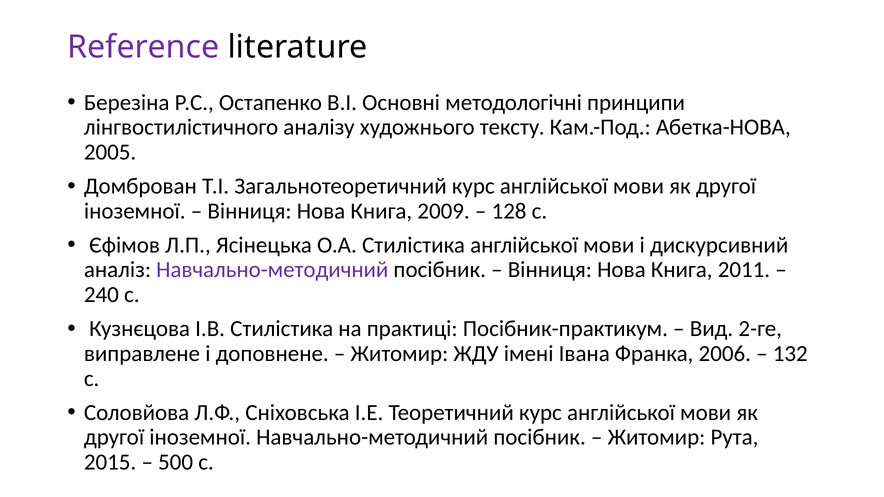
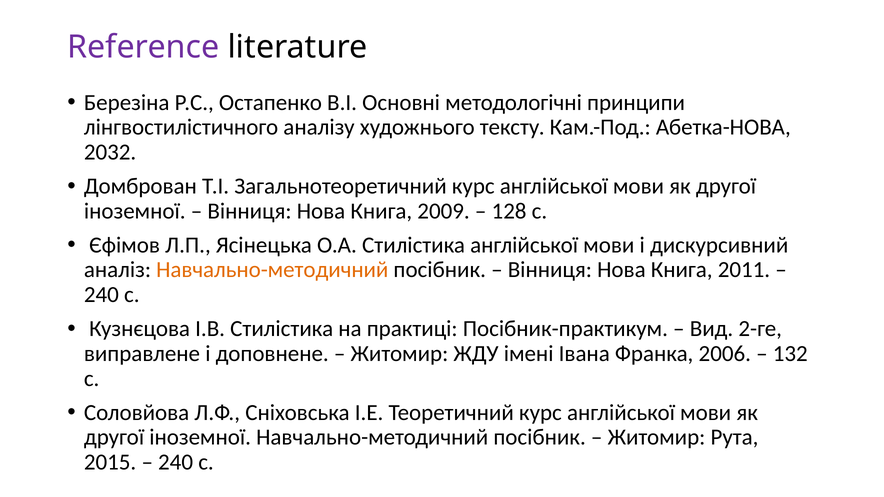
2005: 2005 -> 2032
Навчально-методичний at (272, 270) colour: purple -> orange
500 at (176, 462): 500 -> 240
